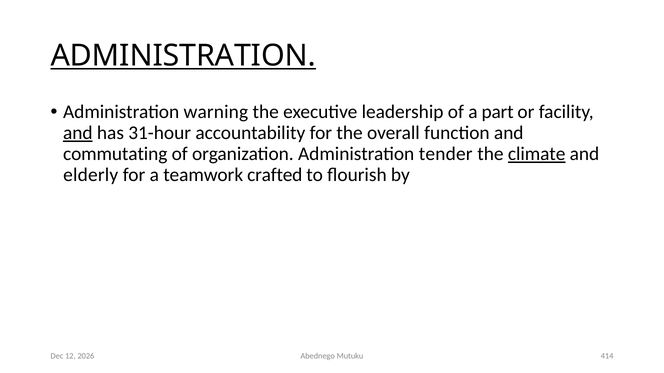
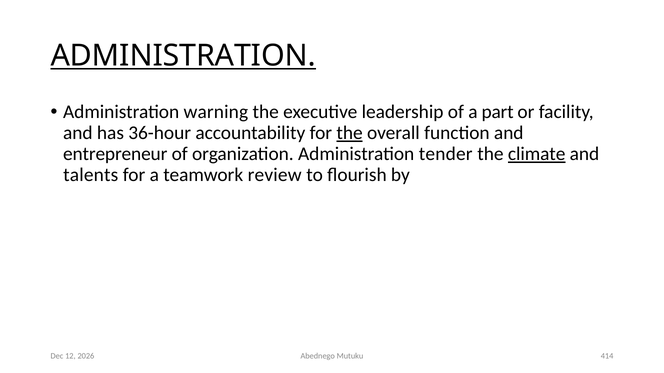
and at (78, 133) underline: present -> none
31-hour: 31-hour -> 36-hour
the at (350, 133) underline: none -> present
commutating: commutating -> entrepreneur
elderly: elderly -> talents
crafted: crafted -> review
